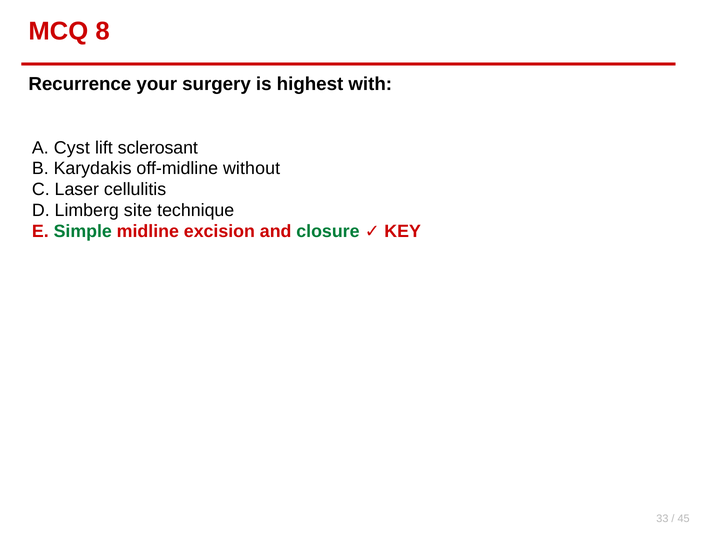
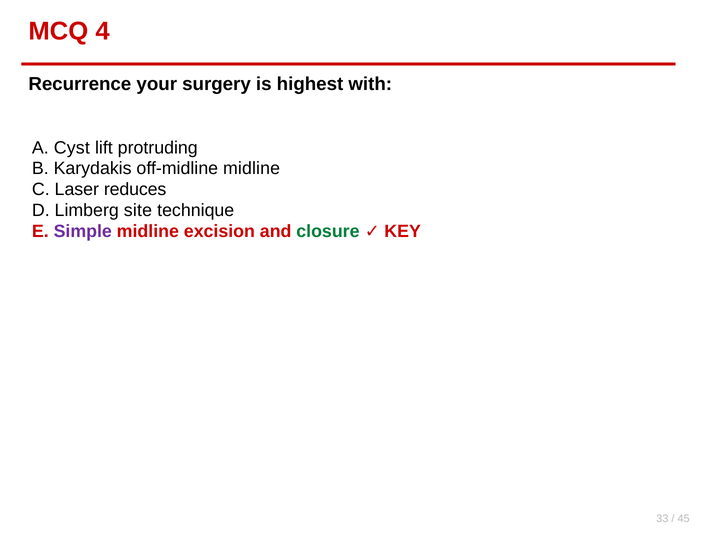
8: 8 -> 4
sclerosant: sclerosant -> protruding
off-midline without: without -> midline
cellulitis: cellulitis -> reduces
Simple colour: green -> purple
